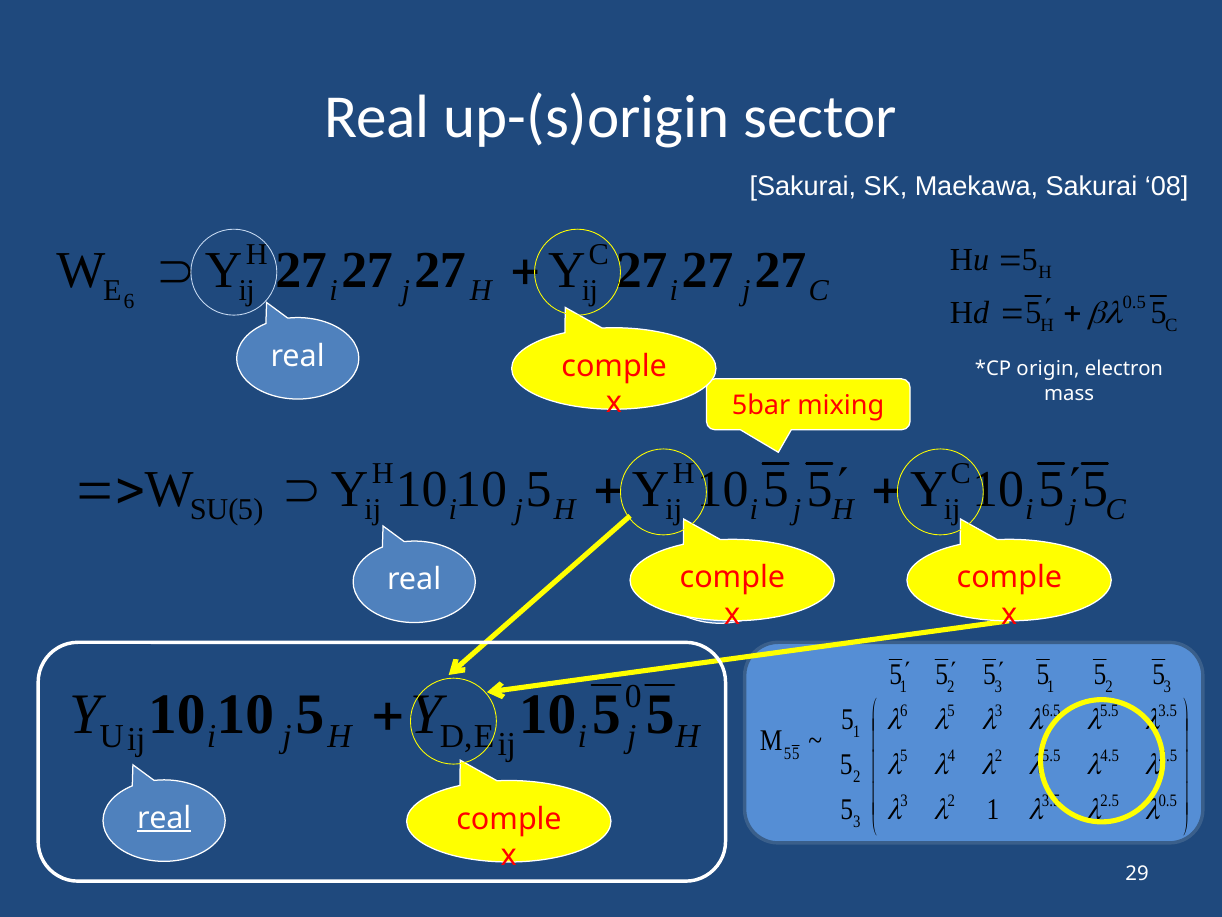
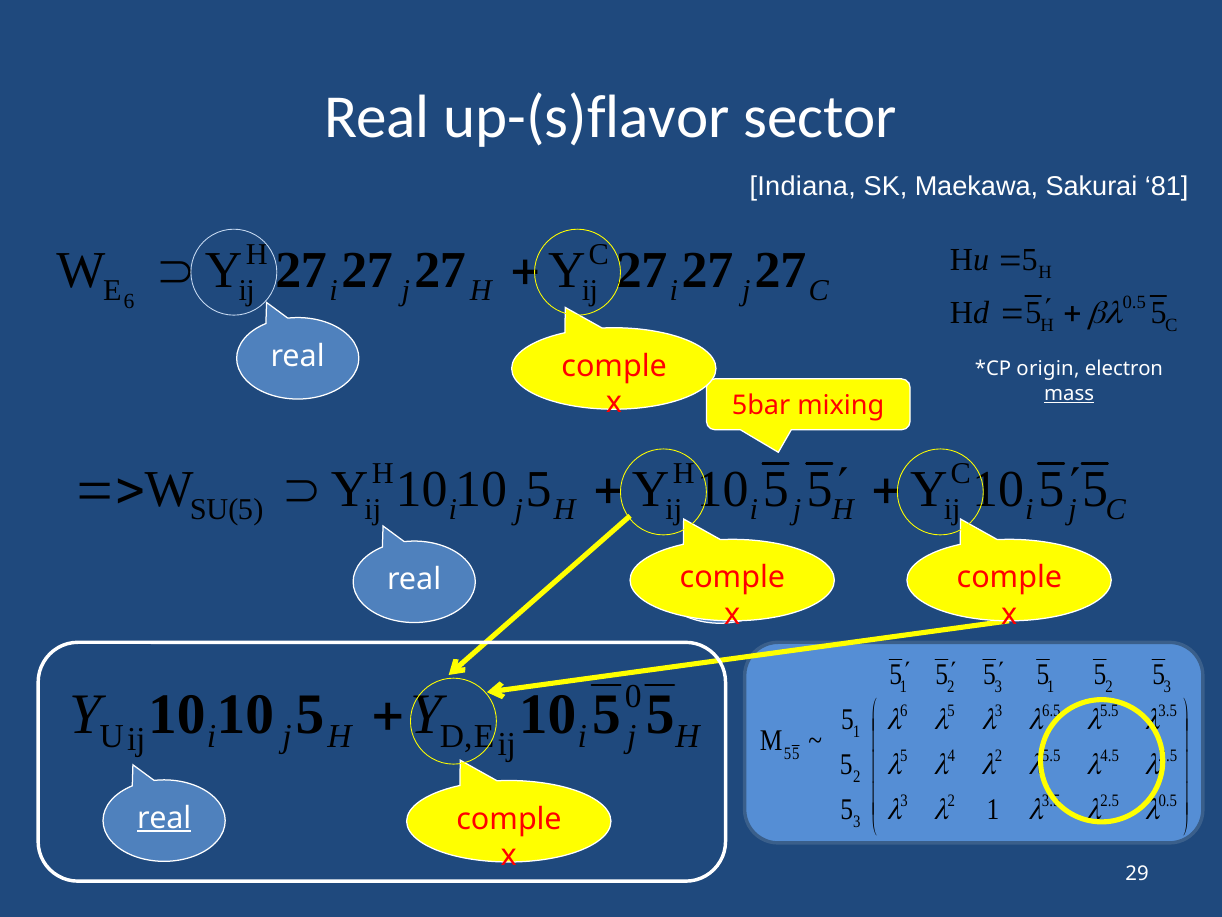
up-(s)origin: up-(s)origin -> up-(s)flavor
Sakurai at (803, 186): Sakurai -> Indiana
08: 08 -> 81
mass underline: none -> present
